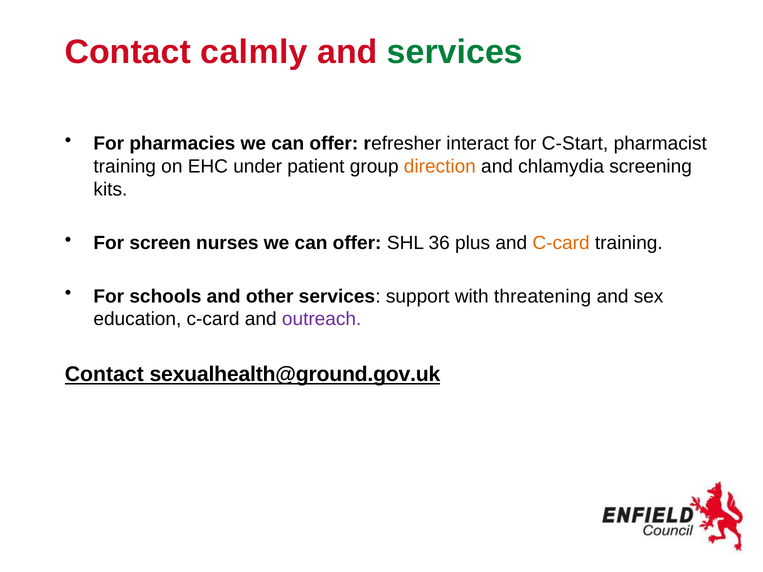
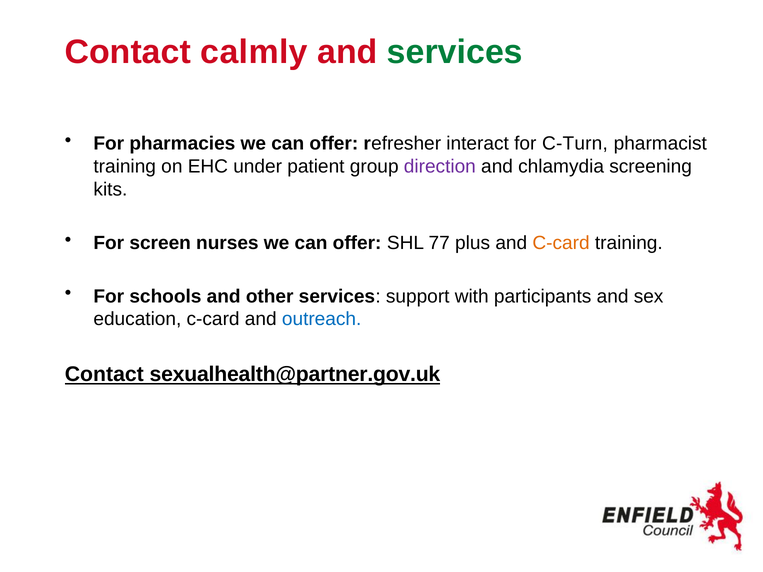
C-Start: C-Start -> C-Turn
direction colour: orange -> purple
36: 36 -> 77
threatening: threatening -> participants
outreach colour: purple -> blue
sexualhealth@ground.gov.uk: sexualhealth@ground.gov.uk -> sexualhealth@partner.gov.uk
